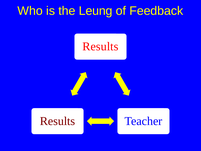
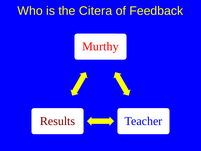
Leung: Leung -> Citera
Results at (100, 46): Results -> Murthy
